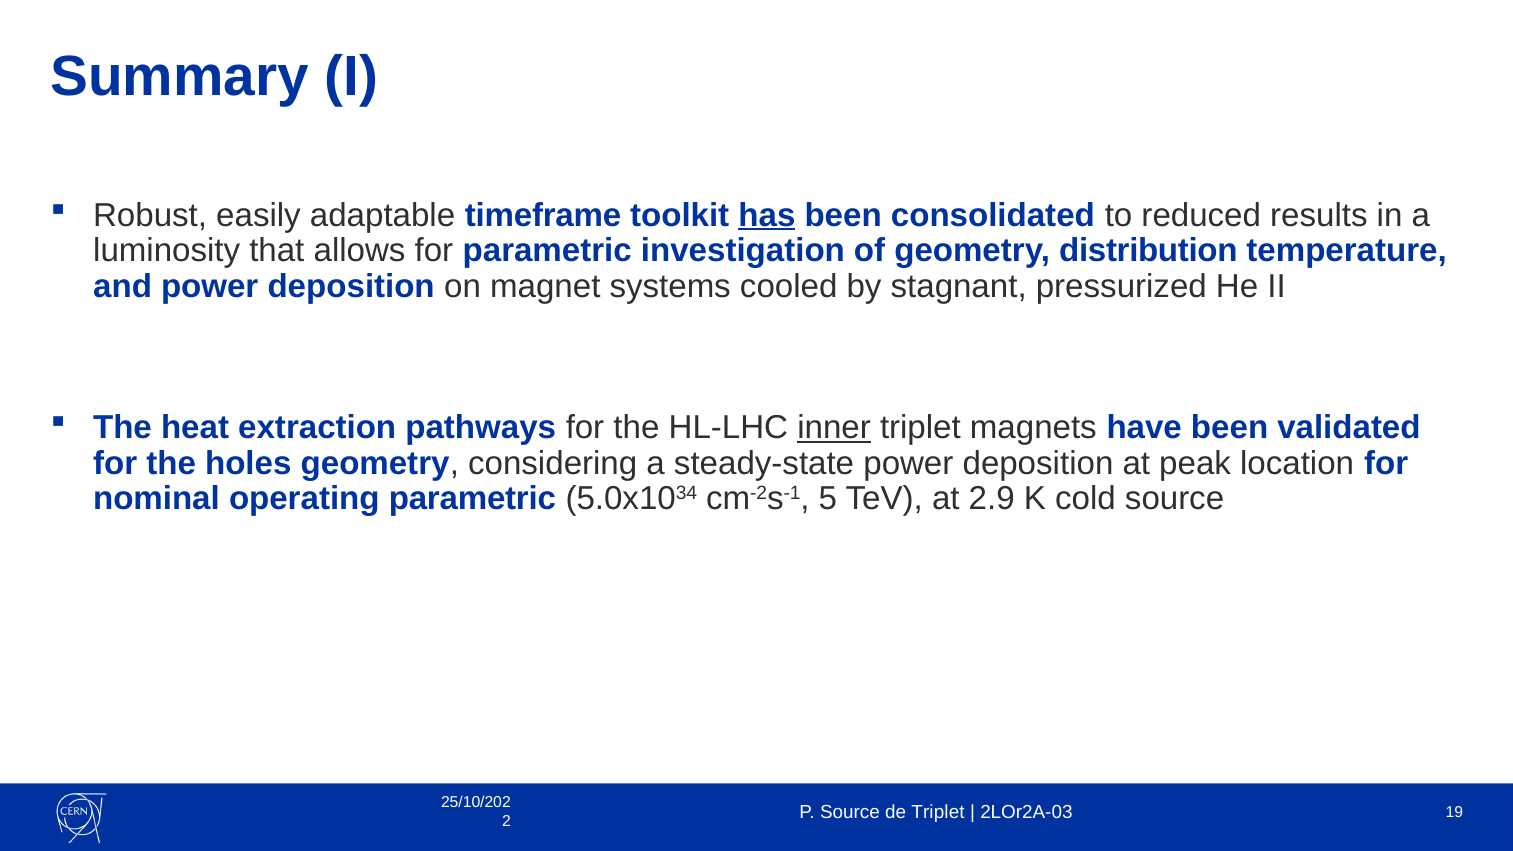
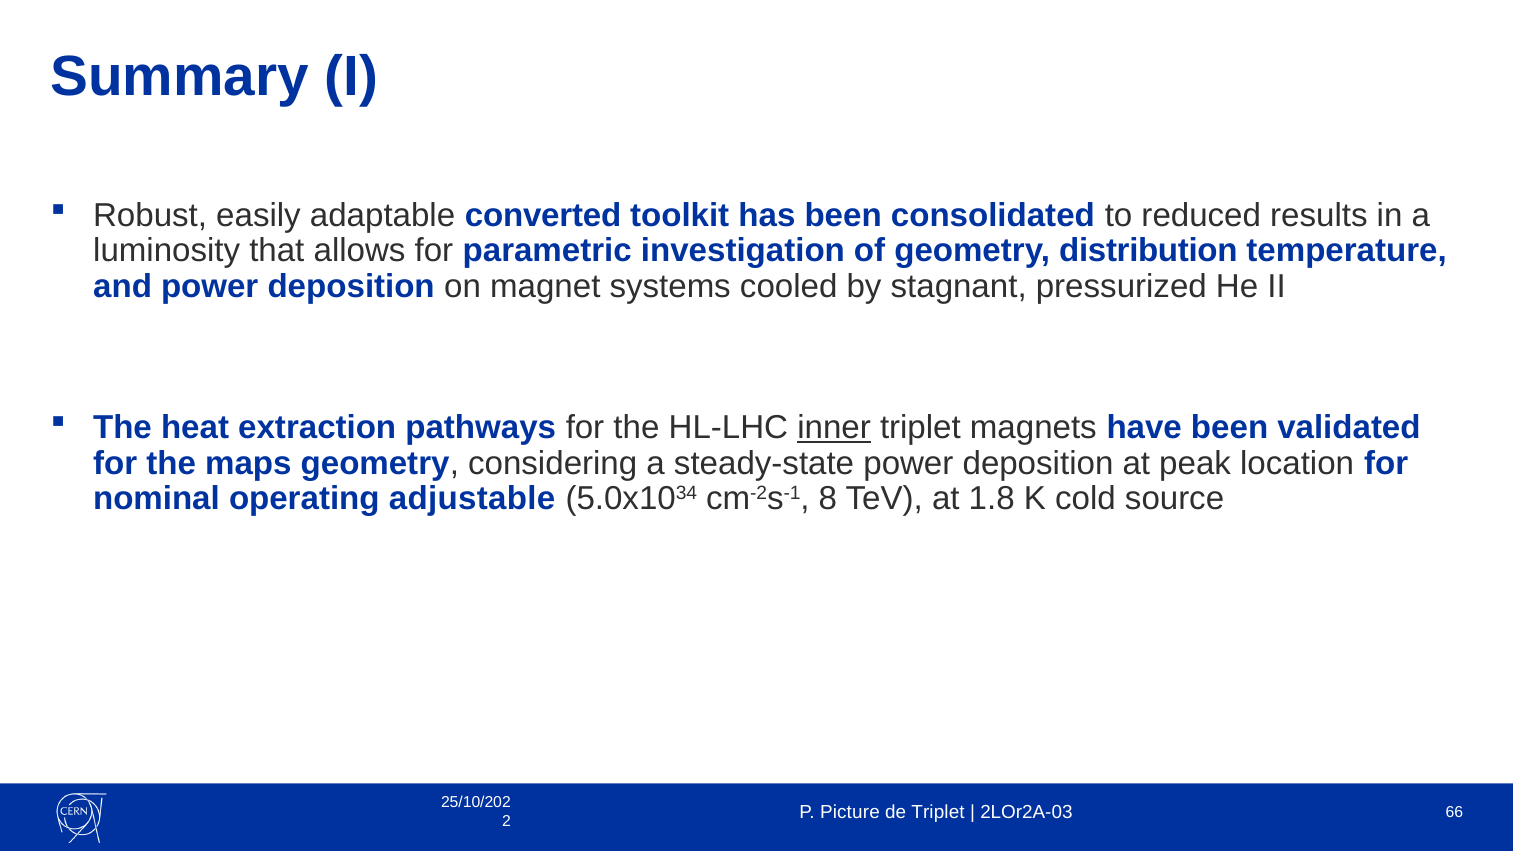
timeframe: timeframe -> converted
has underline: present -> none
holes: holes -> maps
operating parametric: parametric -> adjustable
5: 5 -> 8
2.9: 2.9 -> 1.8
P Source: Source -> Picture
19: 19 -> 66
